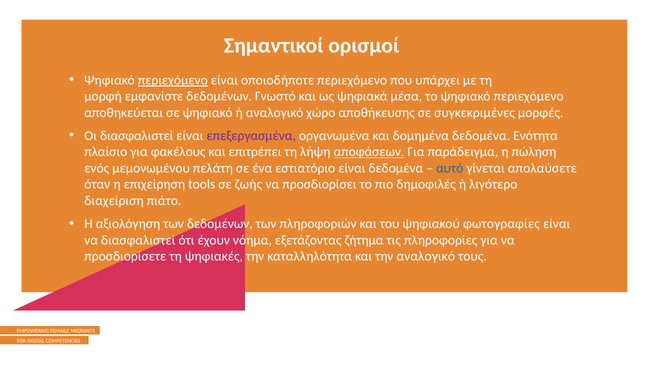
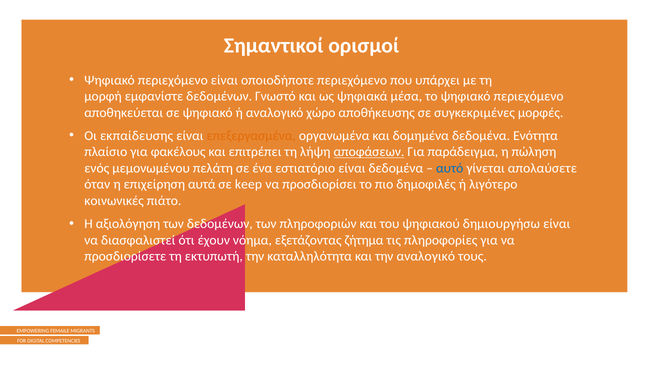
περιεχόμενο at (173, 80) underline: present -> none
Οι διασφαλιστεί: διασφαλιστεί -> εκπαίδευσης
επεξεργασμένα colour: purple -> orange
tools: tools -> αυτά
ζωής: ζωής -> keep
διαχείριση: διαχείριση -> κοινωνικές
φωτογραφίες: φωτογραφίες -> δημιουργήσω
ψηφιακές: ψηφιακές -> εκτυπωτή
